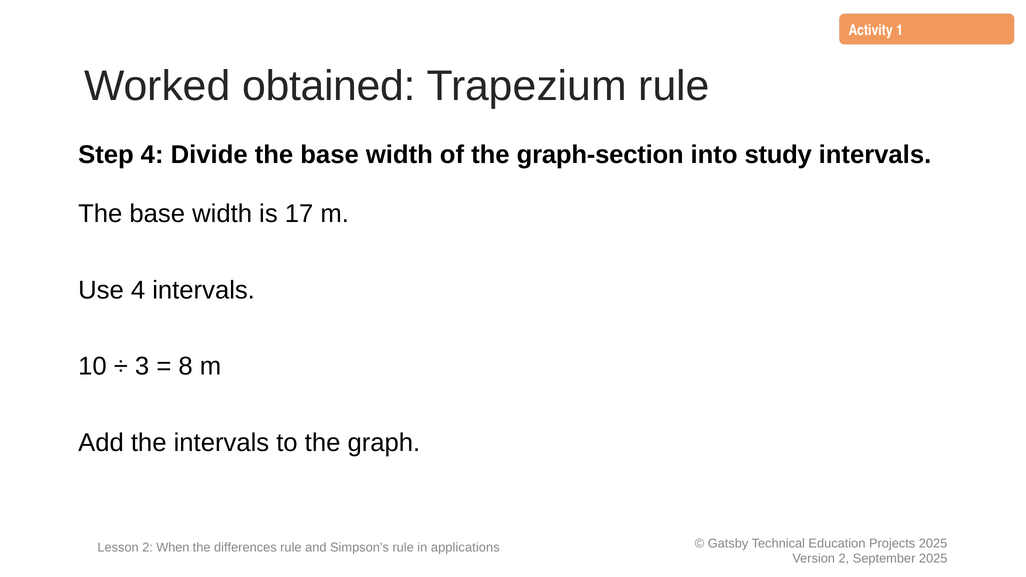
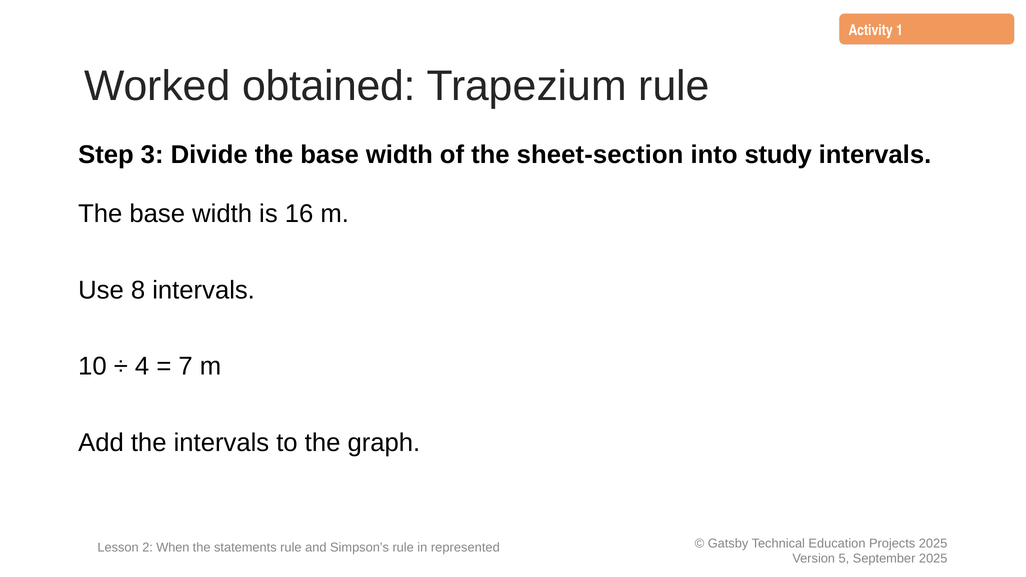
Step 4: 4 -> 3
graph-section: graph-section -> sheet-section
17: 17 -> 16
Use 4: 4 -> 8
3: 3 -> 4
8: 8 -> 7
differences: differences -> statements
applications: applications -> represented
2 at (844, 559): 2 -> 5
